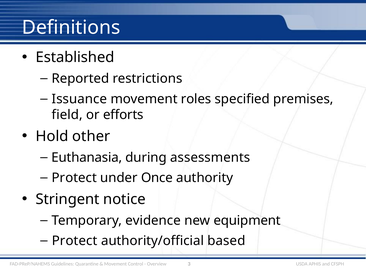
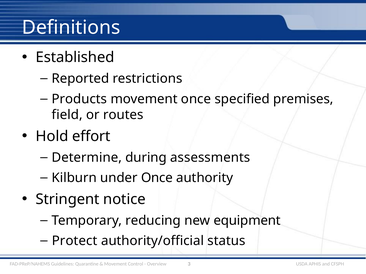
Issuance: Issuance -> Products
movement roles: roles -> once
efforts: efforts -> routes
other: other -> effort
Euthanasia: Euthanasia -> Determine
Protect at (74, 178): Protect -> Kilburn
evidence: evidence -> reducing
based: based -> status
